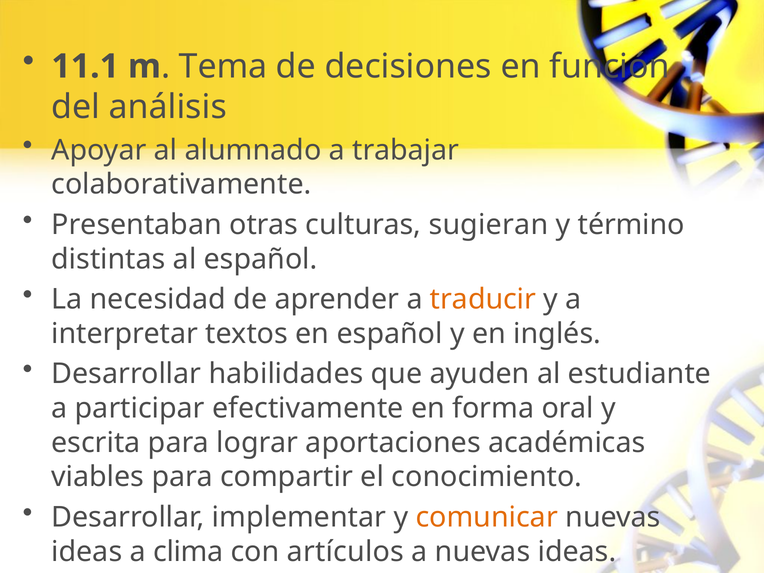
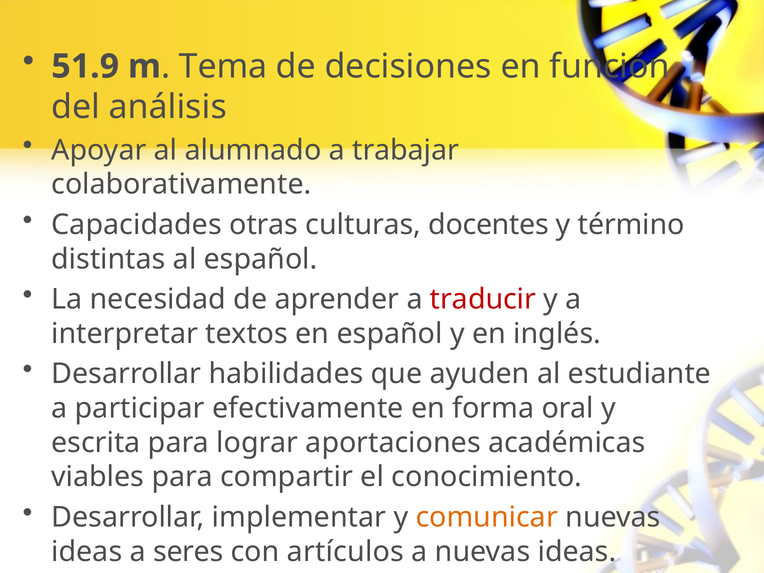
11.1: 11.1 -> 51.9
Presentaban: Presentaban -> Capacidades
sugieran: sugieran -> docentes
traducir colour: orange -> red
clima: clima -> seres
